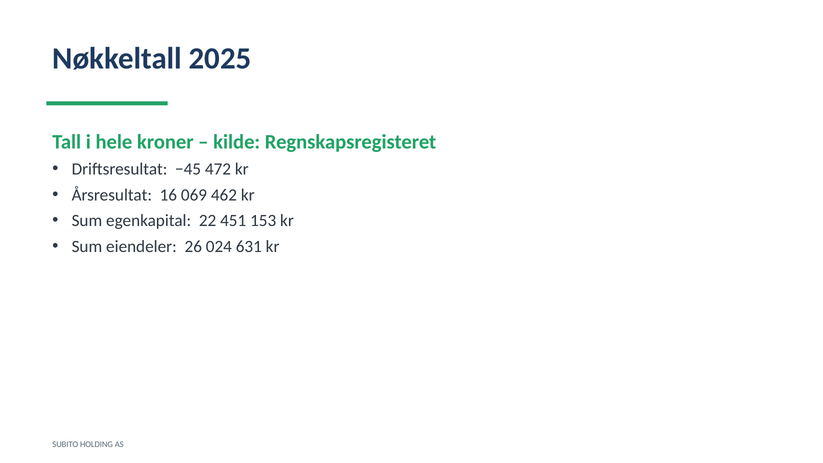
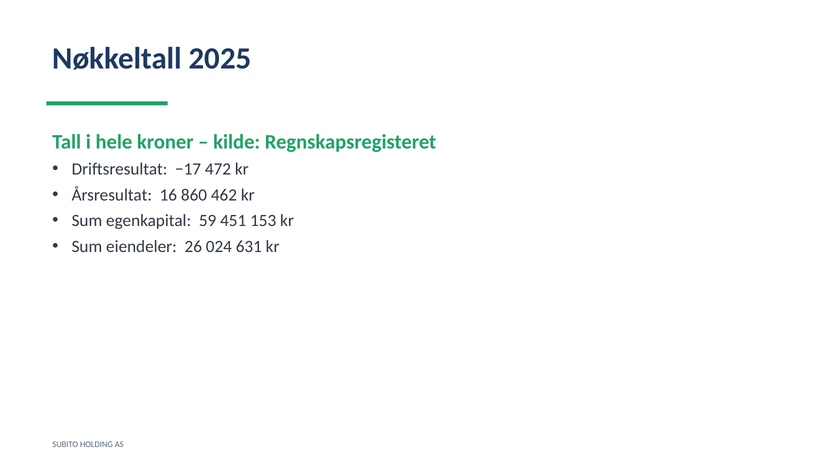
−45: −45 -> −17
069: 069 -> 860
22: 22 -> 59
